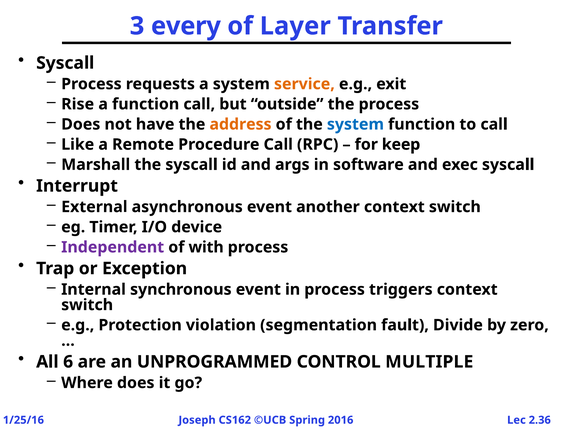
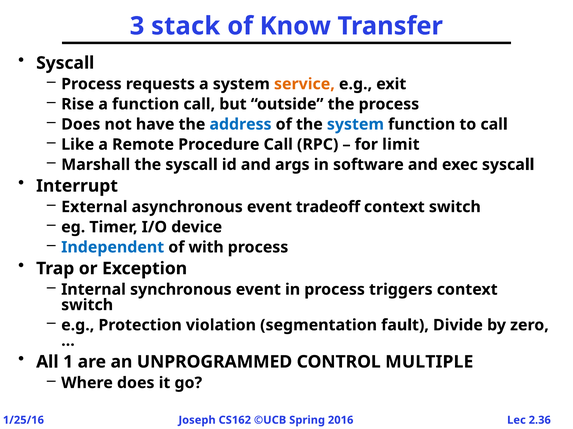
every: every -> stack
Layer: Layer -> Know
address colour: orange -> blue
keep: keep -> limit
another: another -> tradeoff
Independent colour: purple -> blue
6: 6 -> 1
